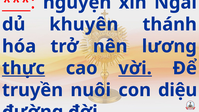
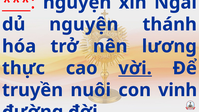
dủ khuyên: khuyên -> nguyện
thực underline: present -> none
diệu: diệu -> vinh
